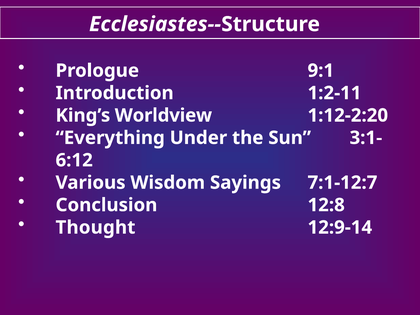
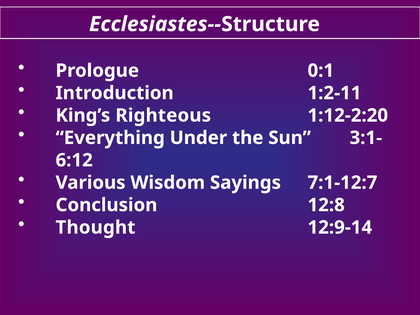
9:1: 9:1 -> 0:1
Worldview: Worldview -> Righteous
